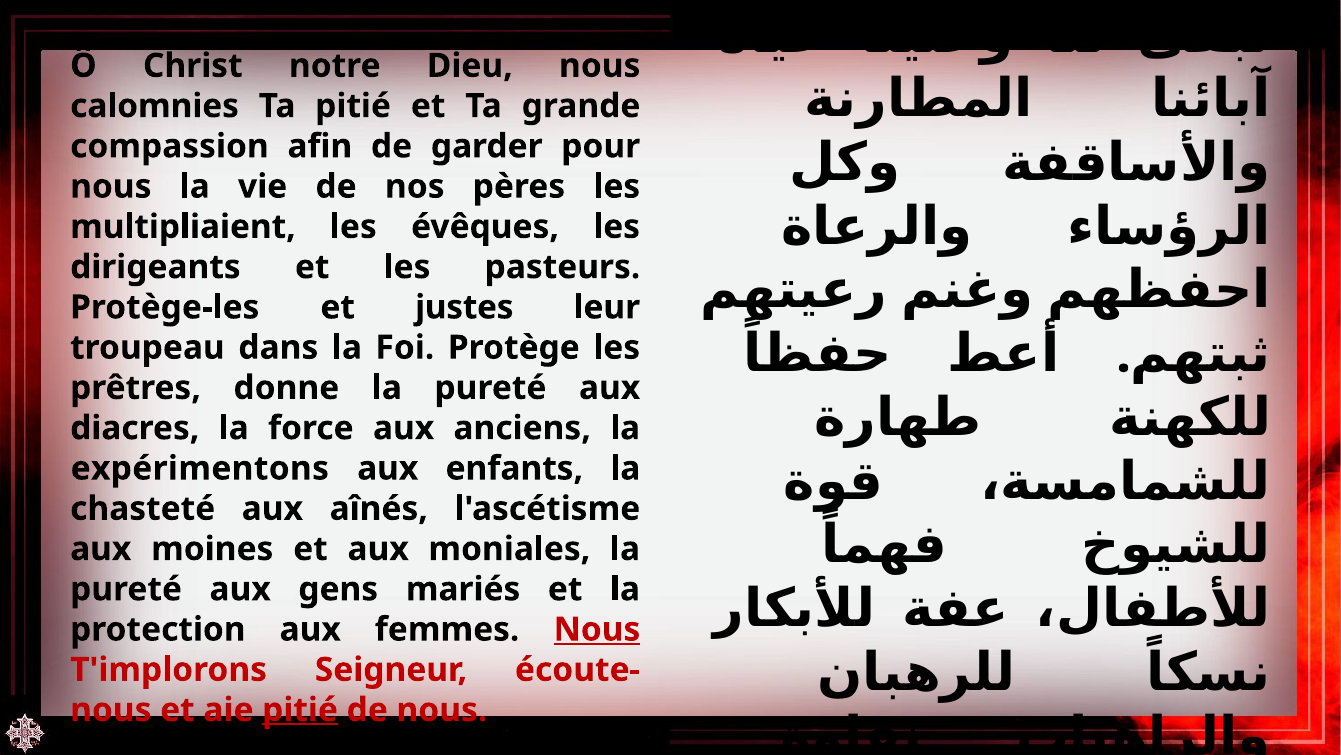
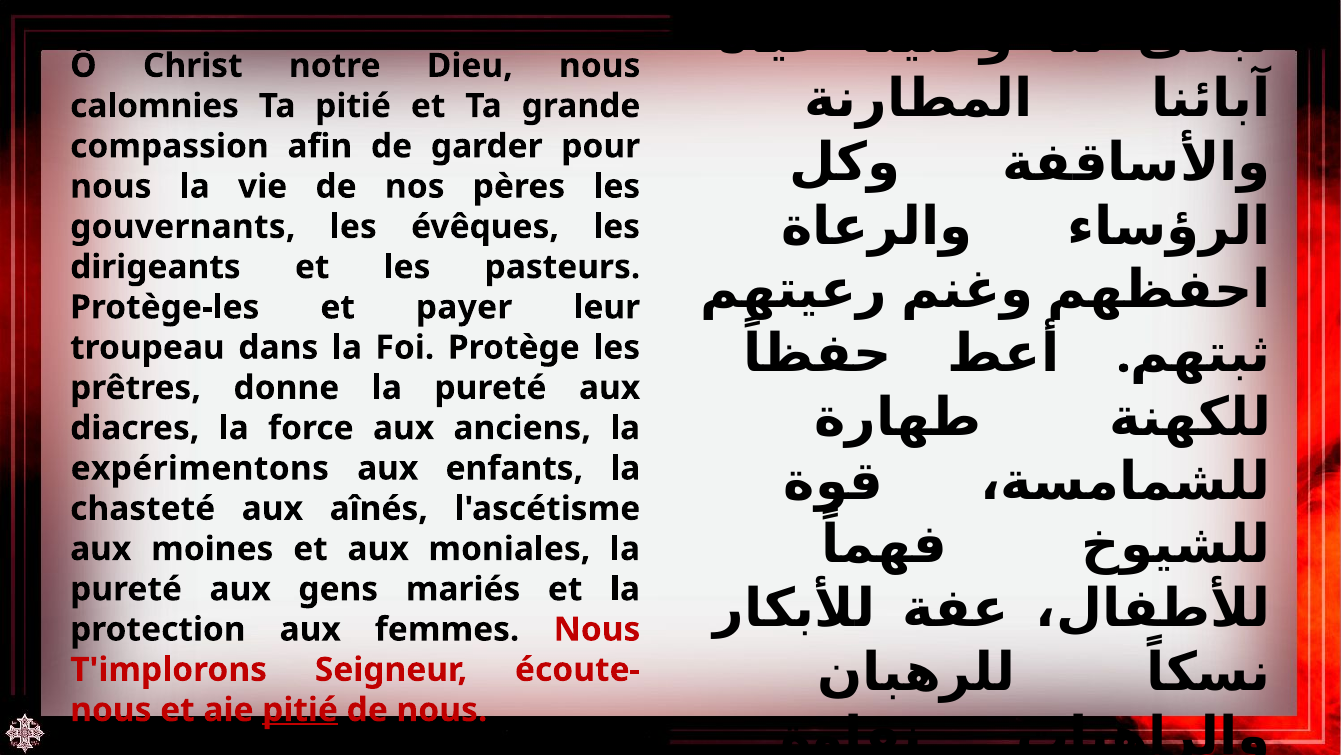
multipliaient: multipliaient -> gouvernants
justes: justes -> payer
Nous at (597, 629) underline: present -> none
